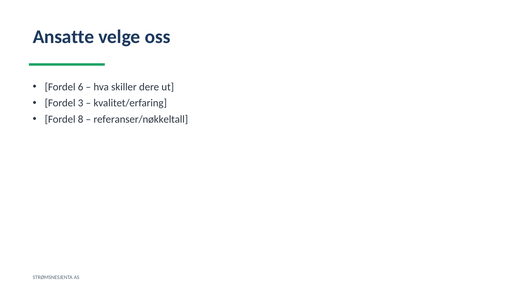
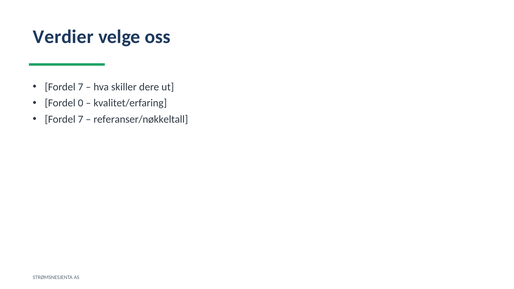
Ansatte: Ansatte -> Verdier
6 at (81, 87): 6 -> 7
3: 3 -> 0
8 at (81, 119): 8 -> 7
